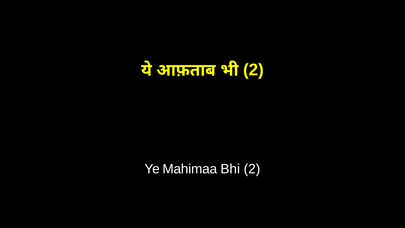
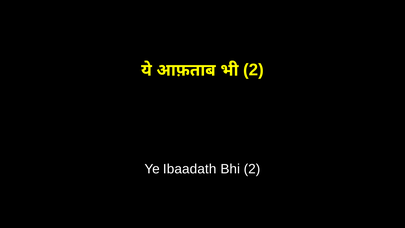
Mahimaa: Mahimaa -> Ibaadath
